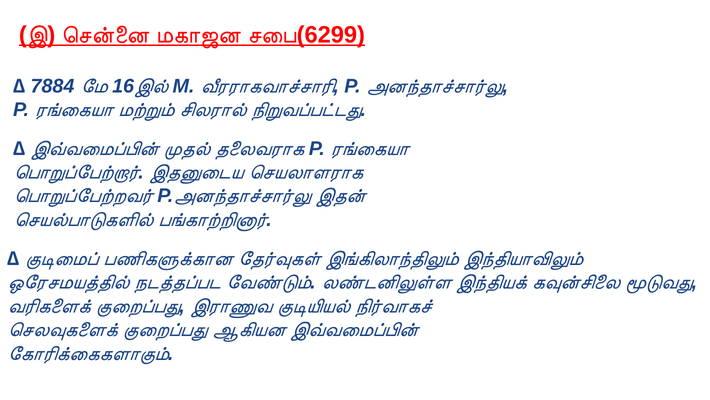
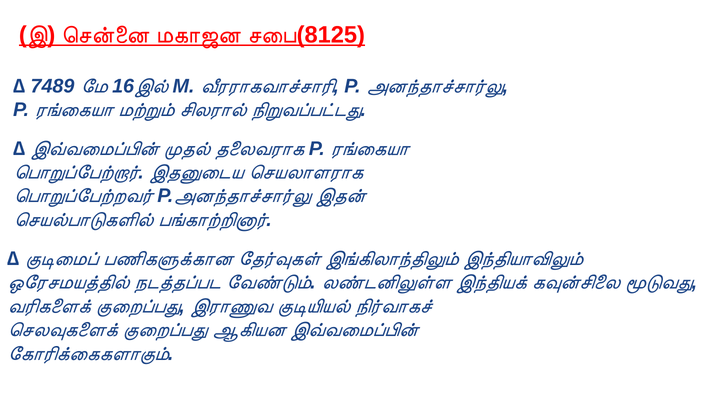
6299: 6299 -> 8125
7884: 7884 -> 7489
